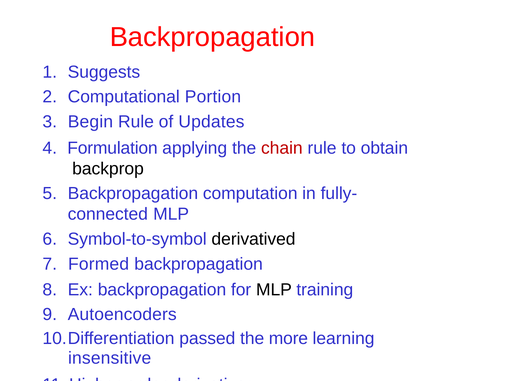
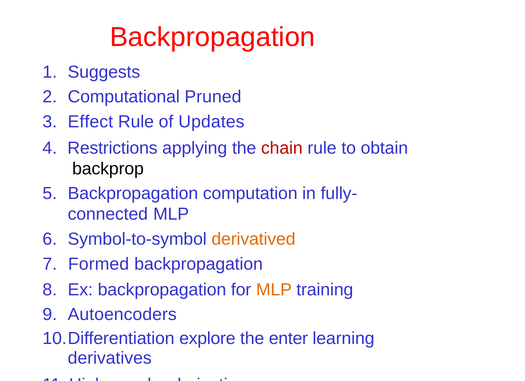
Portion: Portion -> Pruned
Begin: Begin -> Effect
Formulation: Formulation -> Restrictions
derivatived colour: black -> orange
MLP at (274, 290) colour: black -> orange
passed: passed -> explore
more: more -> enter
insensitive at (110, 359): insensitive -> derivatives
